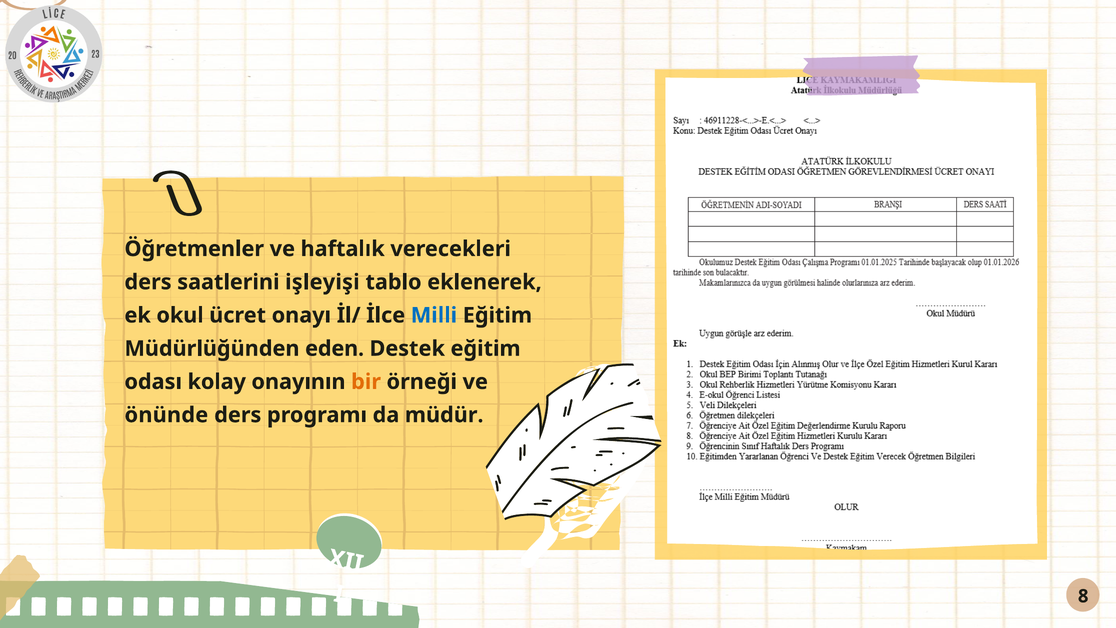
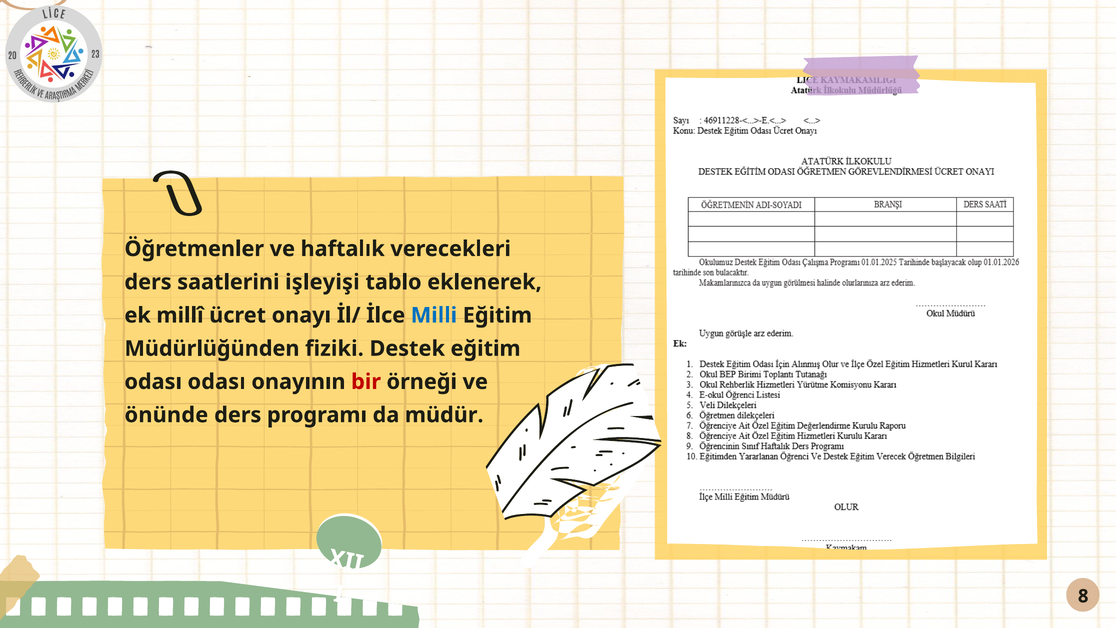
okul: okul -> millî
eden: eden -> fiziki
odası kolay: kolay -> odası
bir colour: orange -> red
